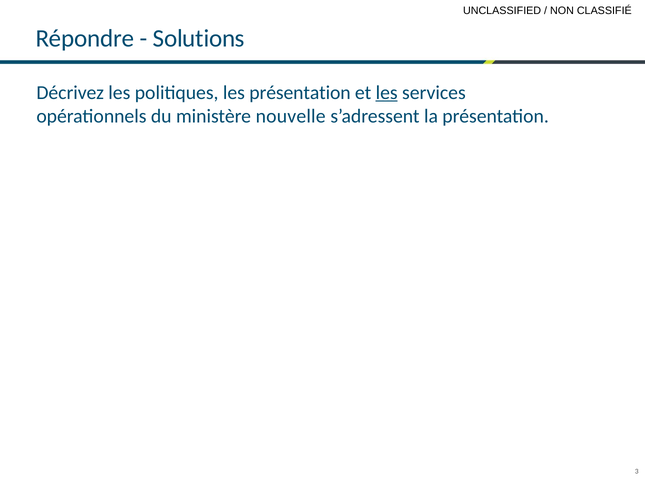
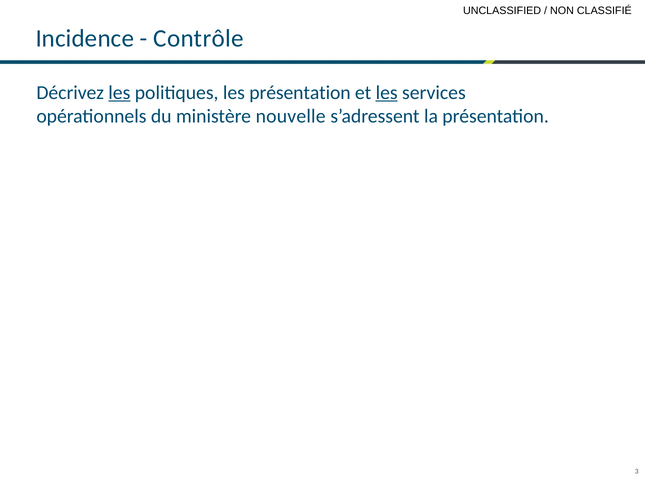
Répondre: Répondre -> Incidence
Solutions: Solutions -> Contrôle
les at (119, 93) underline: none -> present
